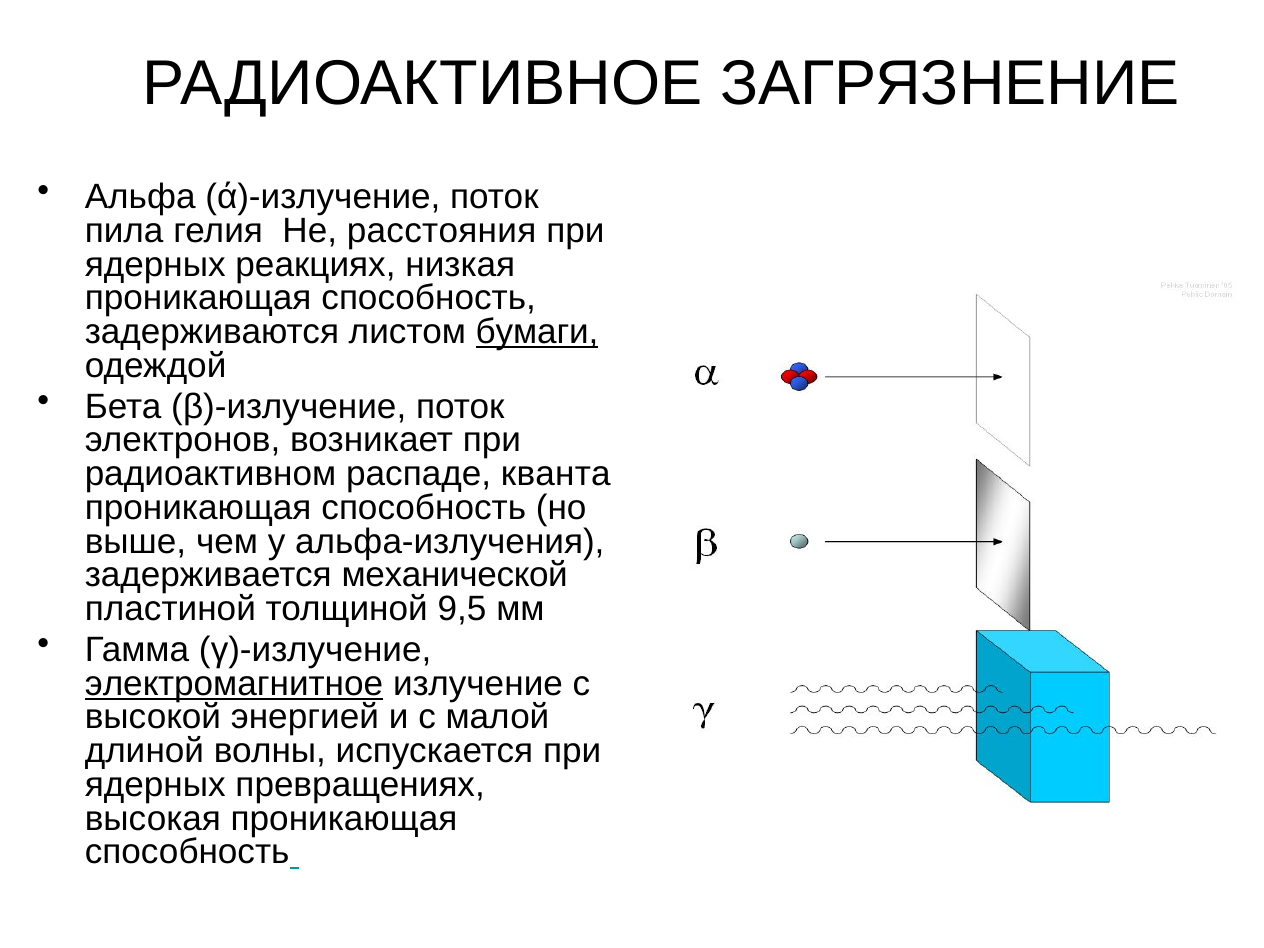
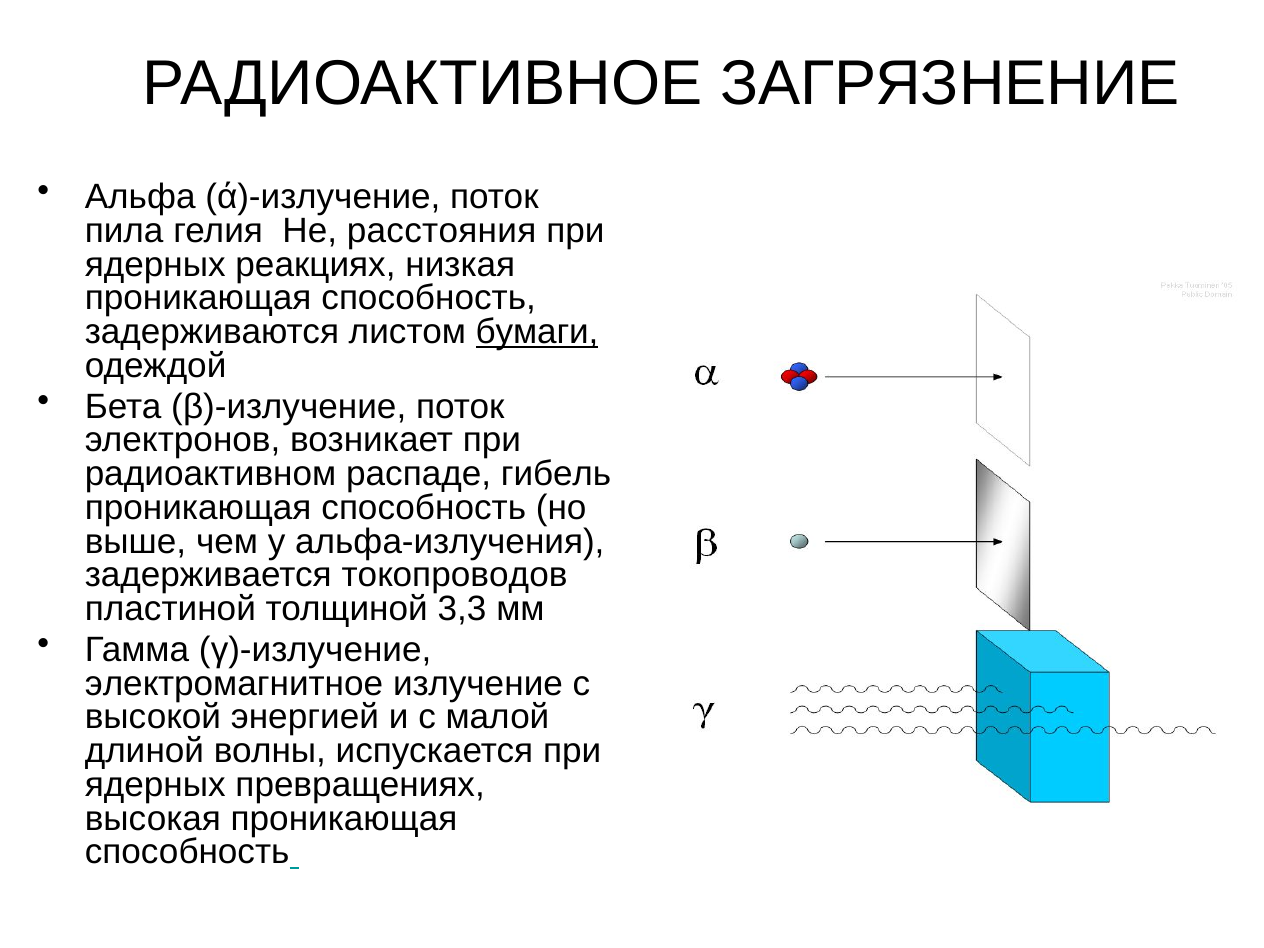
кванта: кванта -> гибель
механической: механической -> токопроводов
9,5: 9,5 -> 3,3
электромагнитное underline: present -> none
